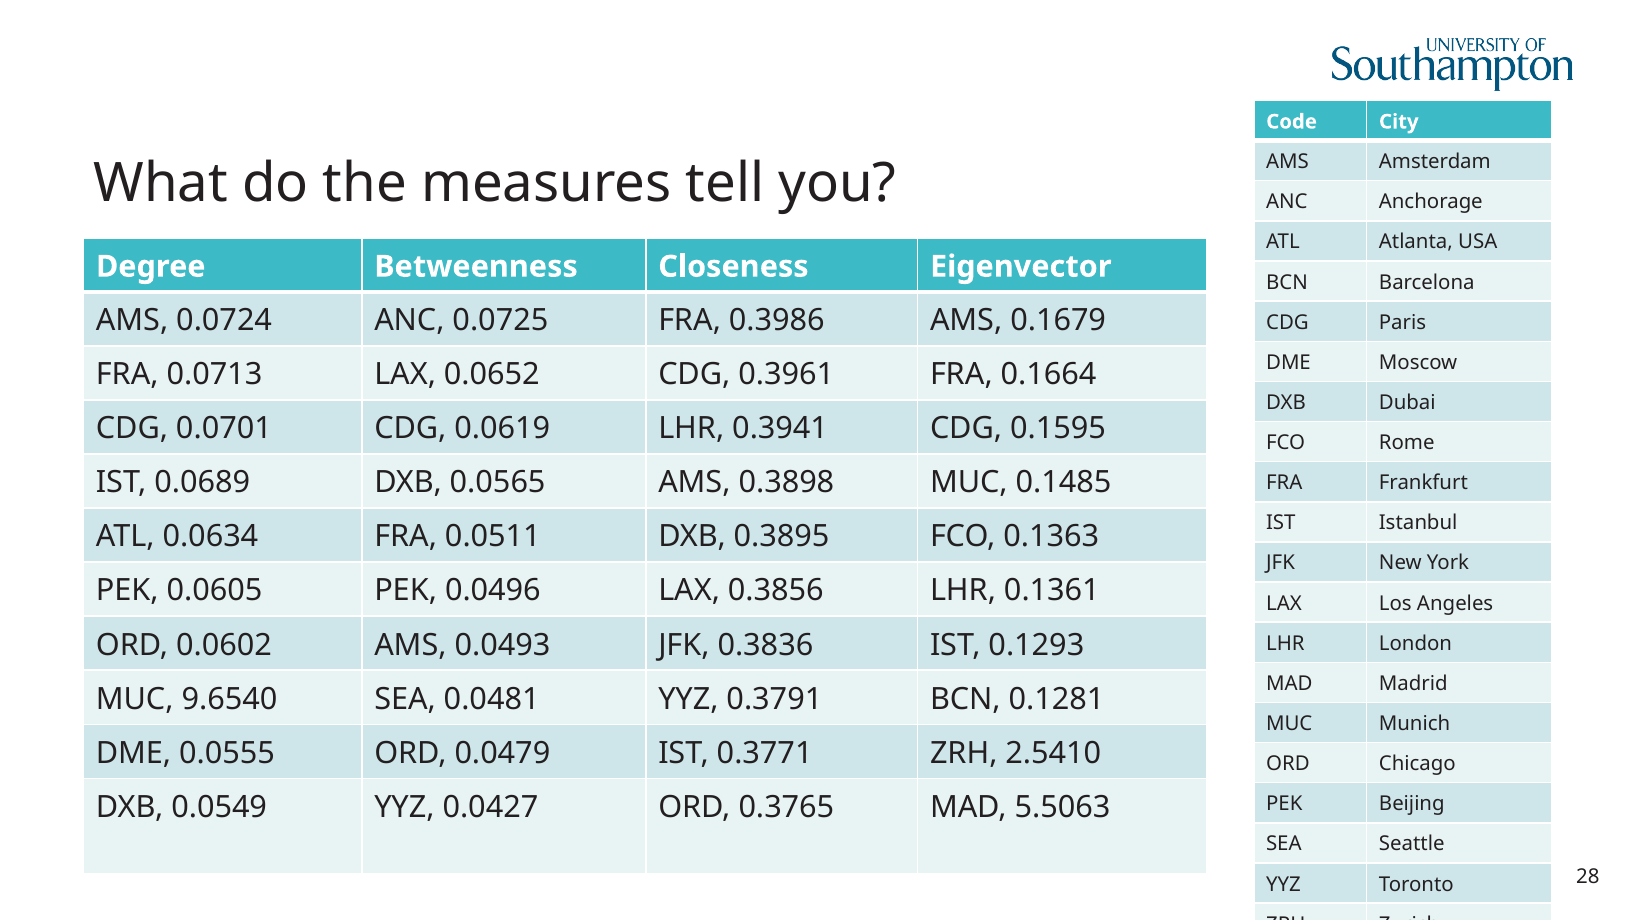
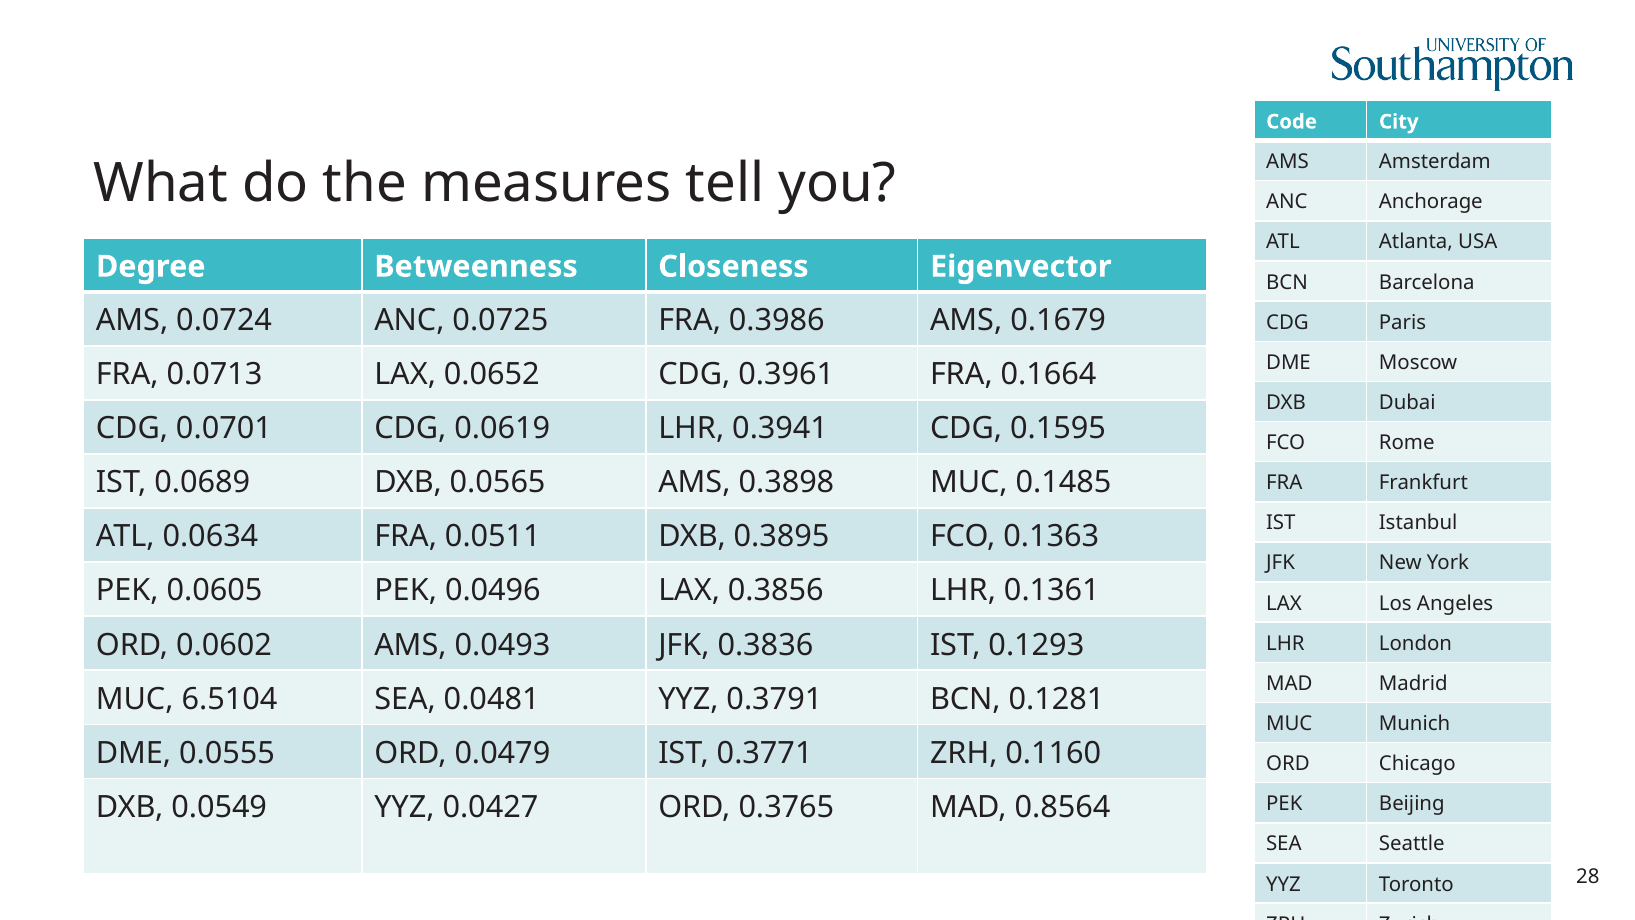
9.6540: 9.6540 -> 6.5104
2.5410: 2.5410 -> 0.1160
5.5063: 5.5063 -> 0.8564
